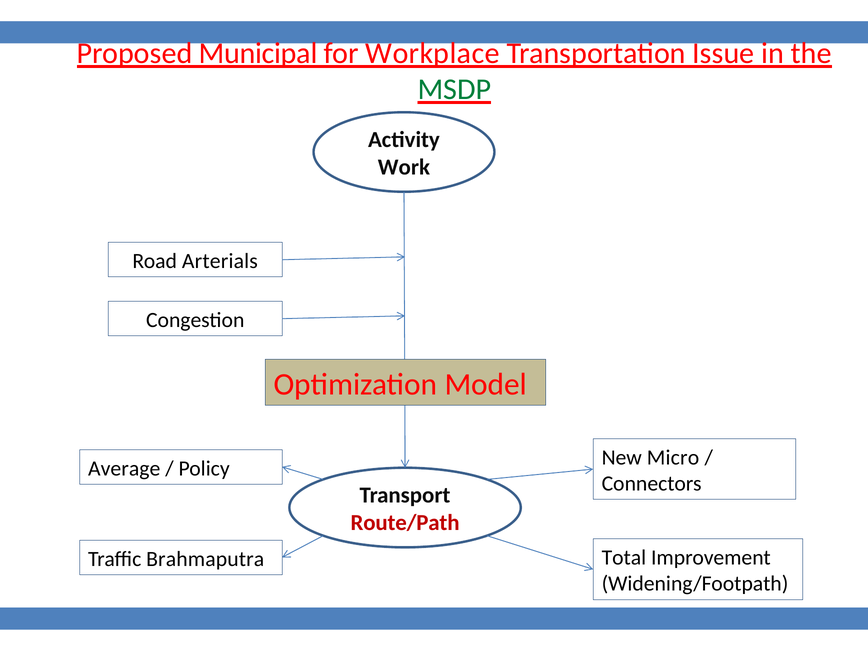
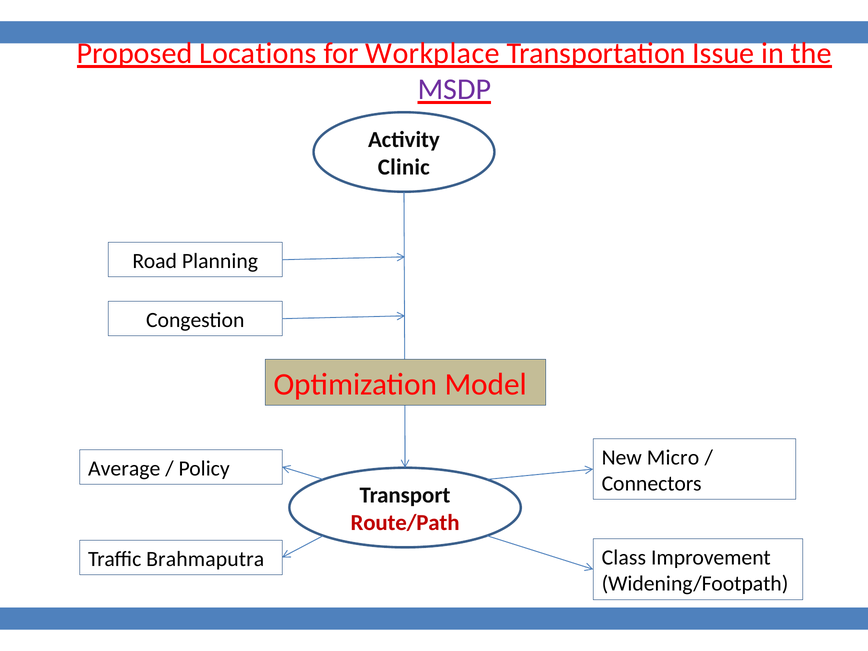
Municipal: Municipal -> Locations
MSDP colour: green -> purple
Work: Work -> Clinic
Arterials: Arterials -> Planning
Total: Total -> Class
